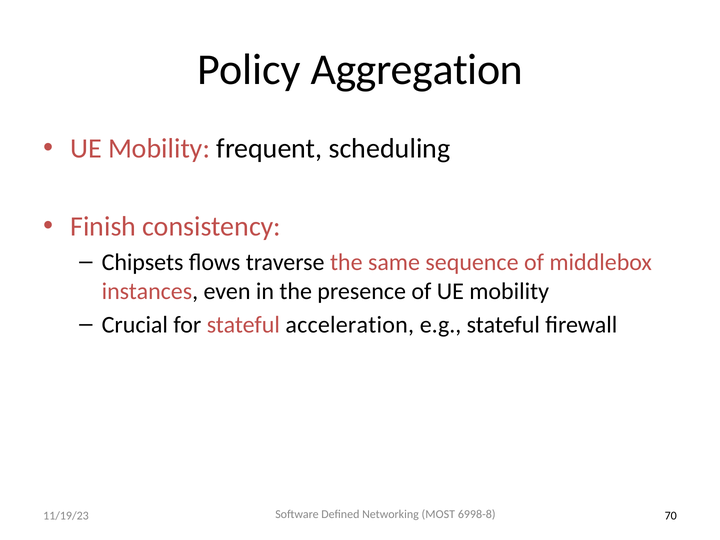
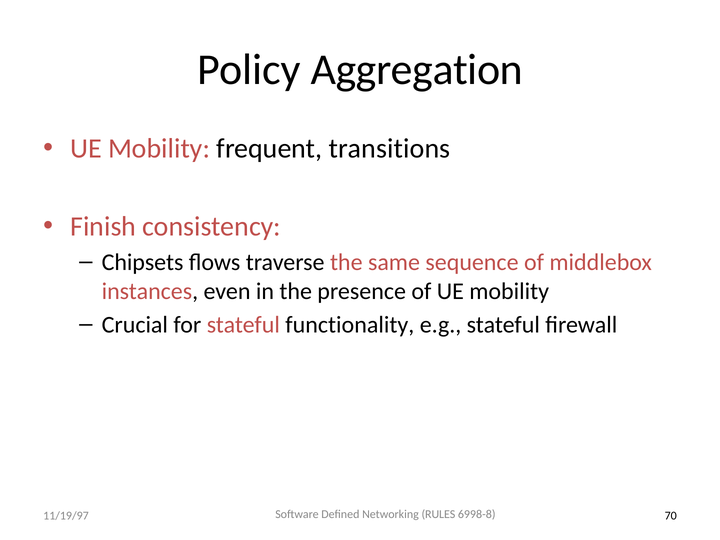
scheduling: scheduling -> transitions
acceleration: acceleration -> functionality
11/19/23: 11/19/23 -> 11/19/97
MOST: MOST -> RULES
